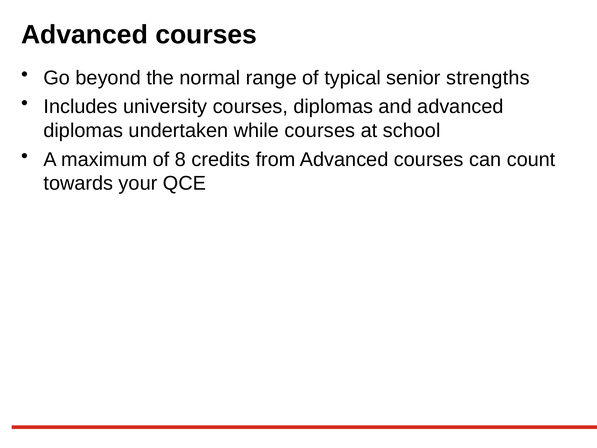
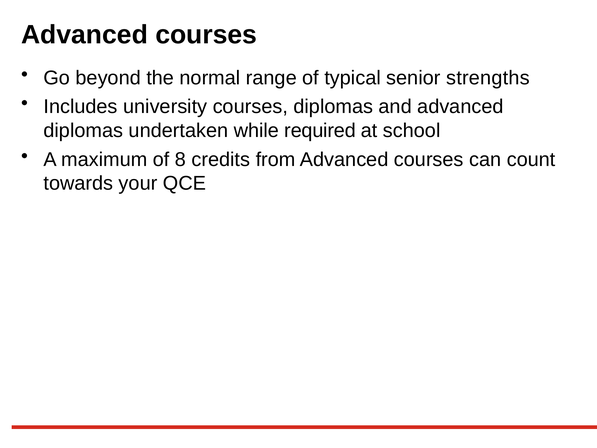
while courses: courses -> required
